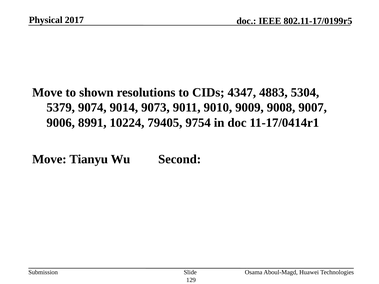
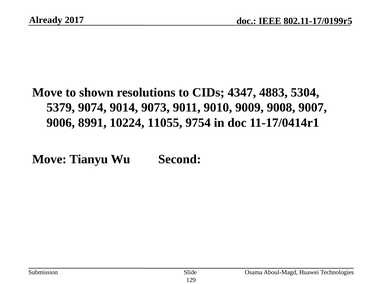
Physical: Physical -> Already
79405: 79405 -> 11055
